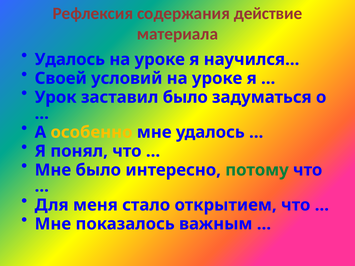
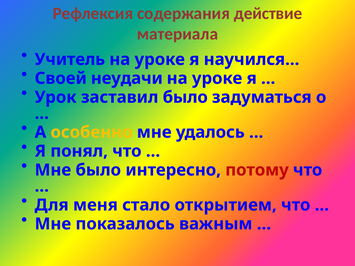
Удалось at (70, 59): Удалось -> Учитель
условий: условий -> неудачи
потому colour: green -> red
